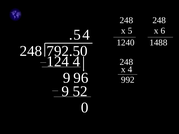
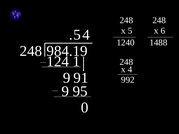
792.50: 792.50 -> 984.19
124 4: 4 -> 1
9 6: 6 -> 1
52: 52 -> 95
